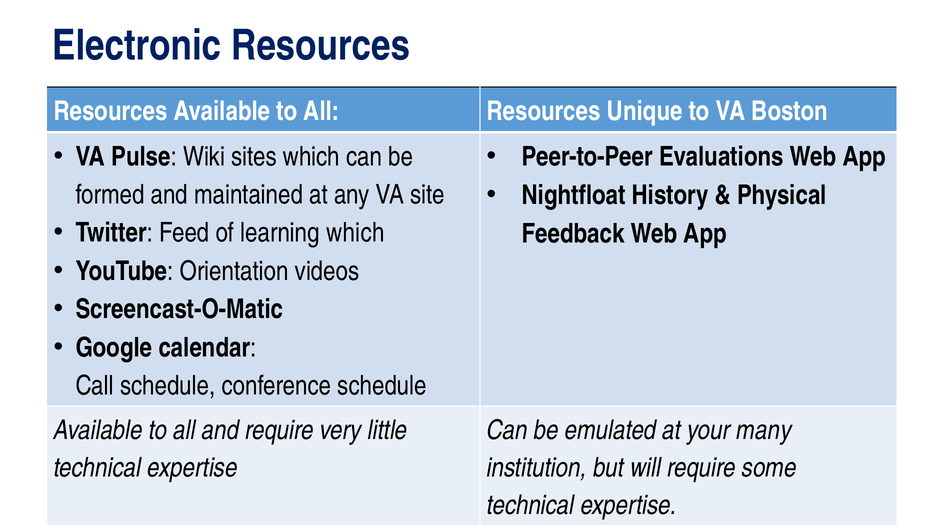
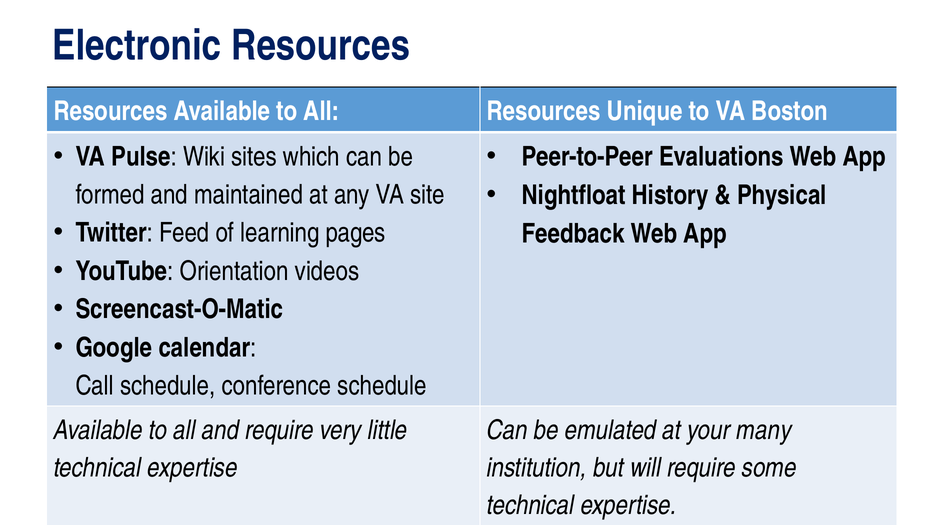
learning which: which -> pages
